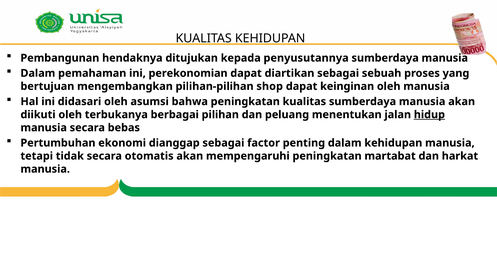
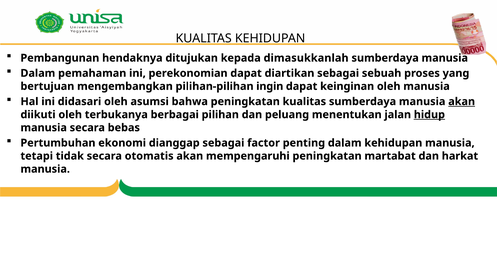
penyusutannya: penyusutannya -> dimasukkanlah
shop: shop -> ingin
akan at (462, 101) underline: none -> present
